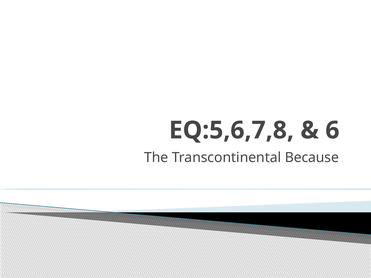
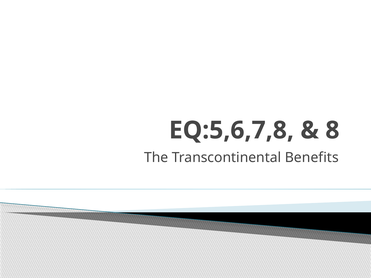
6: 6 -> 8
Because: Because -> Benefits
